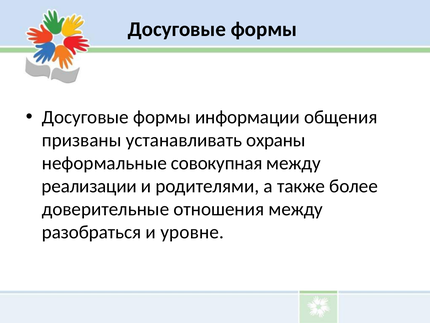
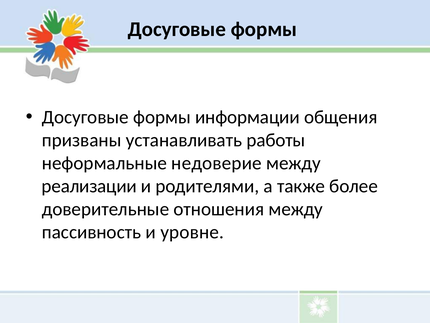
охраны: охраны -> работы
совокупная: совокупная -> недоверие
разобраться: разобраться -> пассивность
